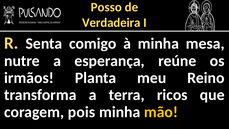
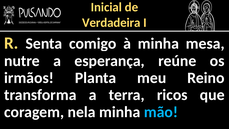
Posso: Posso -> Inicial
pois: pois -> nela
mão colour: yellow -> light blue
